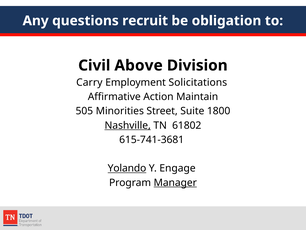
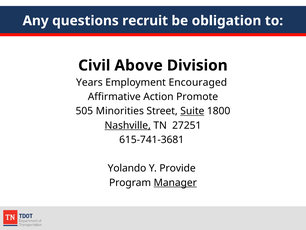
Carry: Carry -> Years
Solicitations: Solicitations -> Encouraged
Maintain: Maintain -> Promote
Suite underline: none -> present
61802: 61802 -> 27251
Yolando underline: present -> none
Engage: Engage -> Provide
